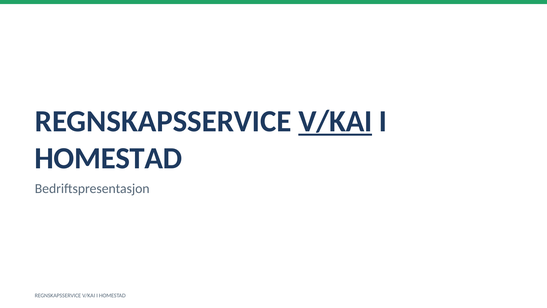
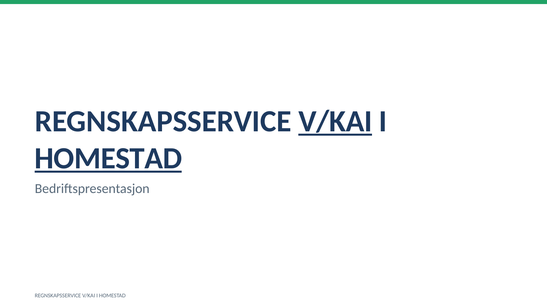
HOMESTAD at (108, 158) underline: none -> present
